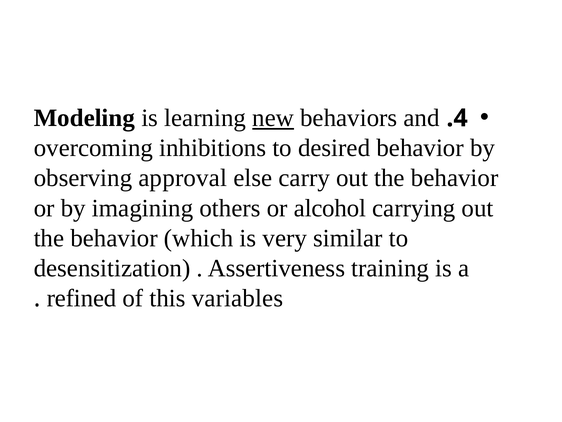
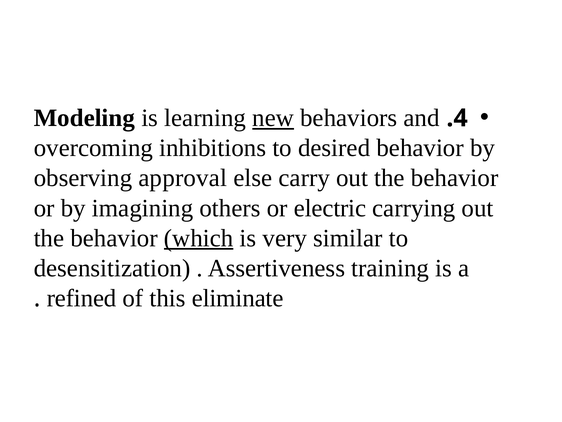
alcohol: alcohol -> electric
which underline: none -> present
variables: variables -> eliminate
